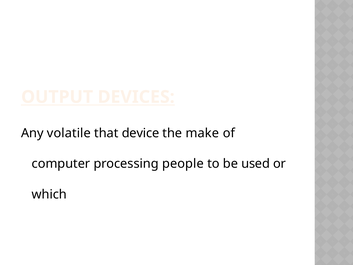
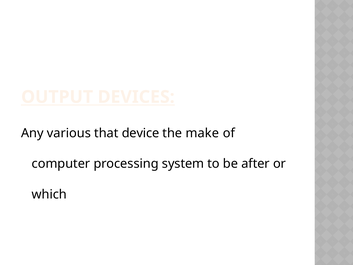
volatile: volatile -> various
people: people -> system
used: used -> after
